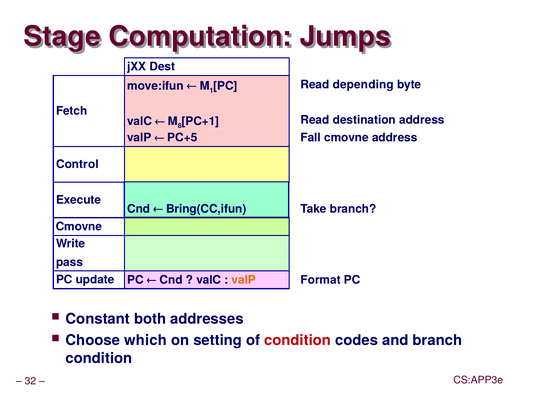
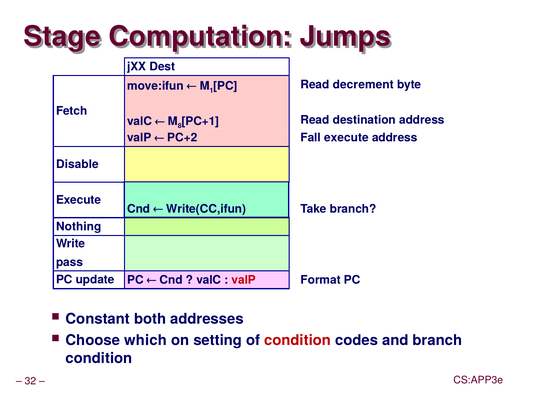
depending: depending -> decrement
PC+5: PC+5 -> PC+2
Fall cmovne: cmovne -> execute
Control: Control -> Disable
Bring(CC,ifun: Bring(CC,ifun -> Write(CC,ifun
Cmovne at (79, 227): Cmovne -> Nothing
valP at (244, 280) colour: orange -> red
